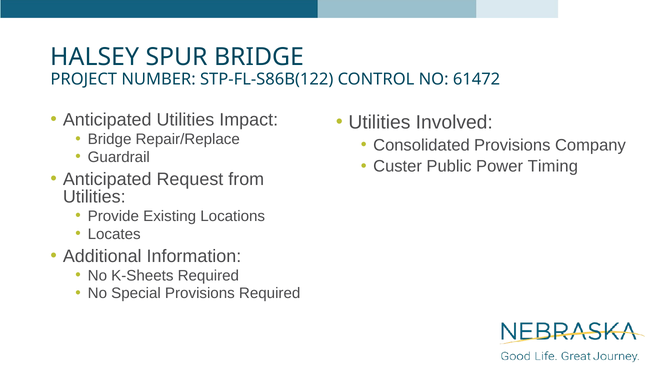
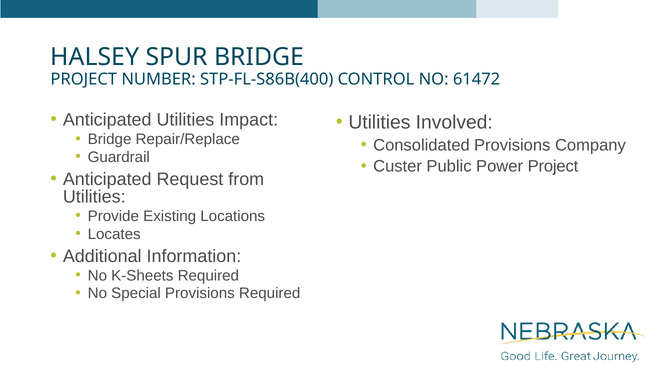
STP-FL-S86B(122: STP-FL-S86B(122 -> STP-FL-S86B(400
Power Timing: Timing -> Project
